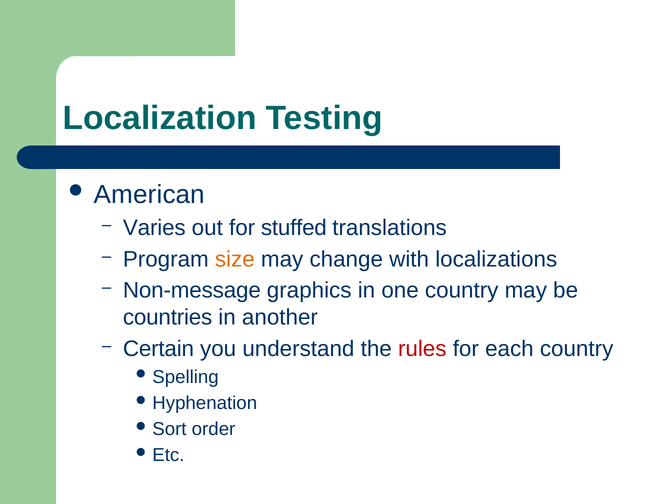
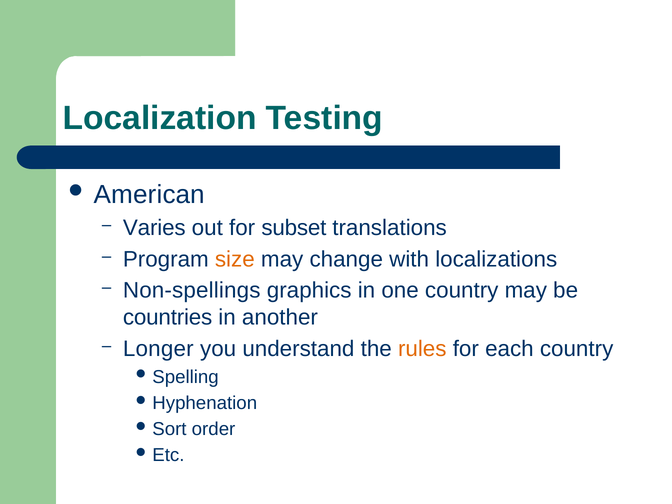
stuffed: stuffed -> subset
Non-message: Non-message -> Non-spellings
Certain: Certain -> Longer
rules colour: red -> orange
